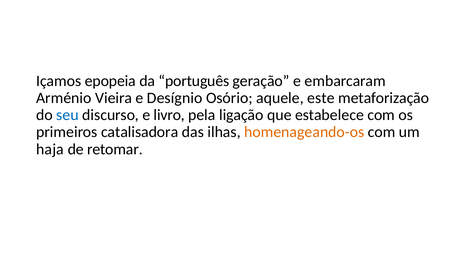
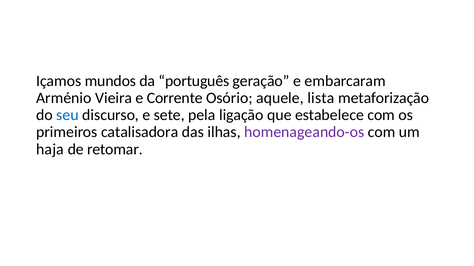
epopeia: epopeia -> mundos
Desígnio: Desígnio -> Corrente
este: este -> lista
livro: livro -> sete
homenageando-os colour: orange -> purple
